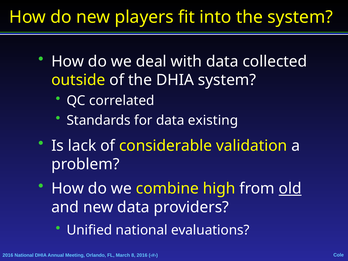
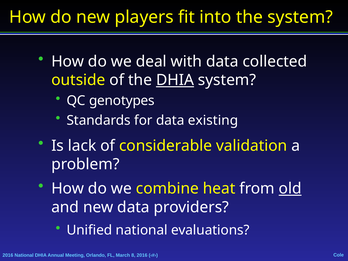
DHIA at (175, 80) underline: none -> present
correlated: correlated -> genotypes
high: high -> heat
